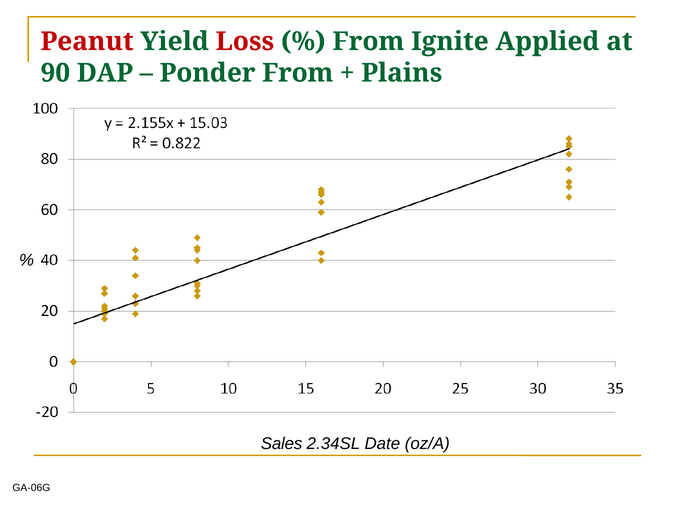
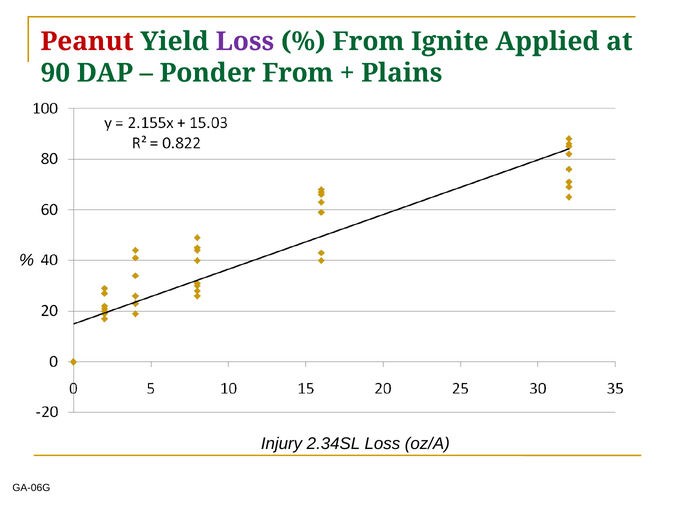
Loss at (245, 41) colour: red -> purple
Sales: Sales -> Injury
2.34SL Date: Date -> Loss
